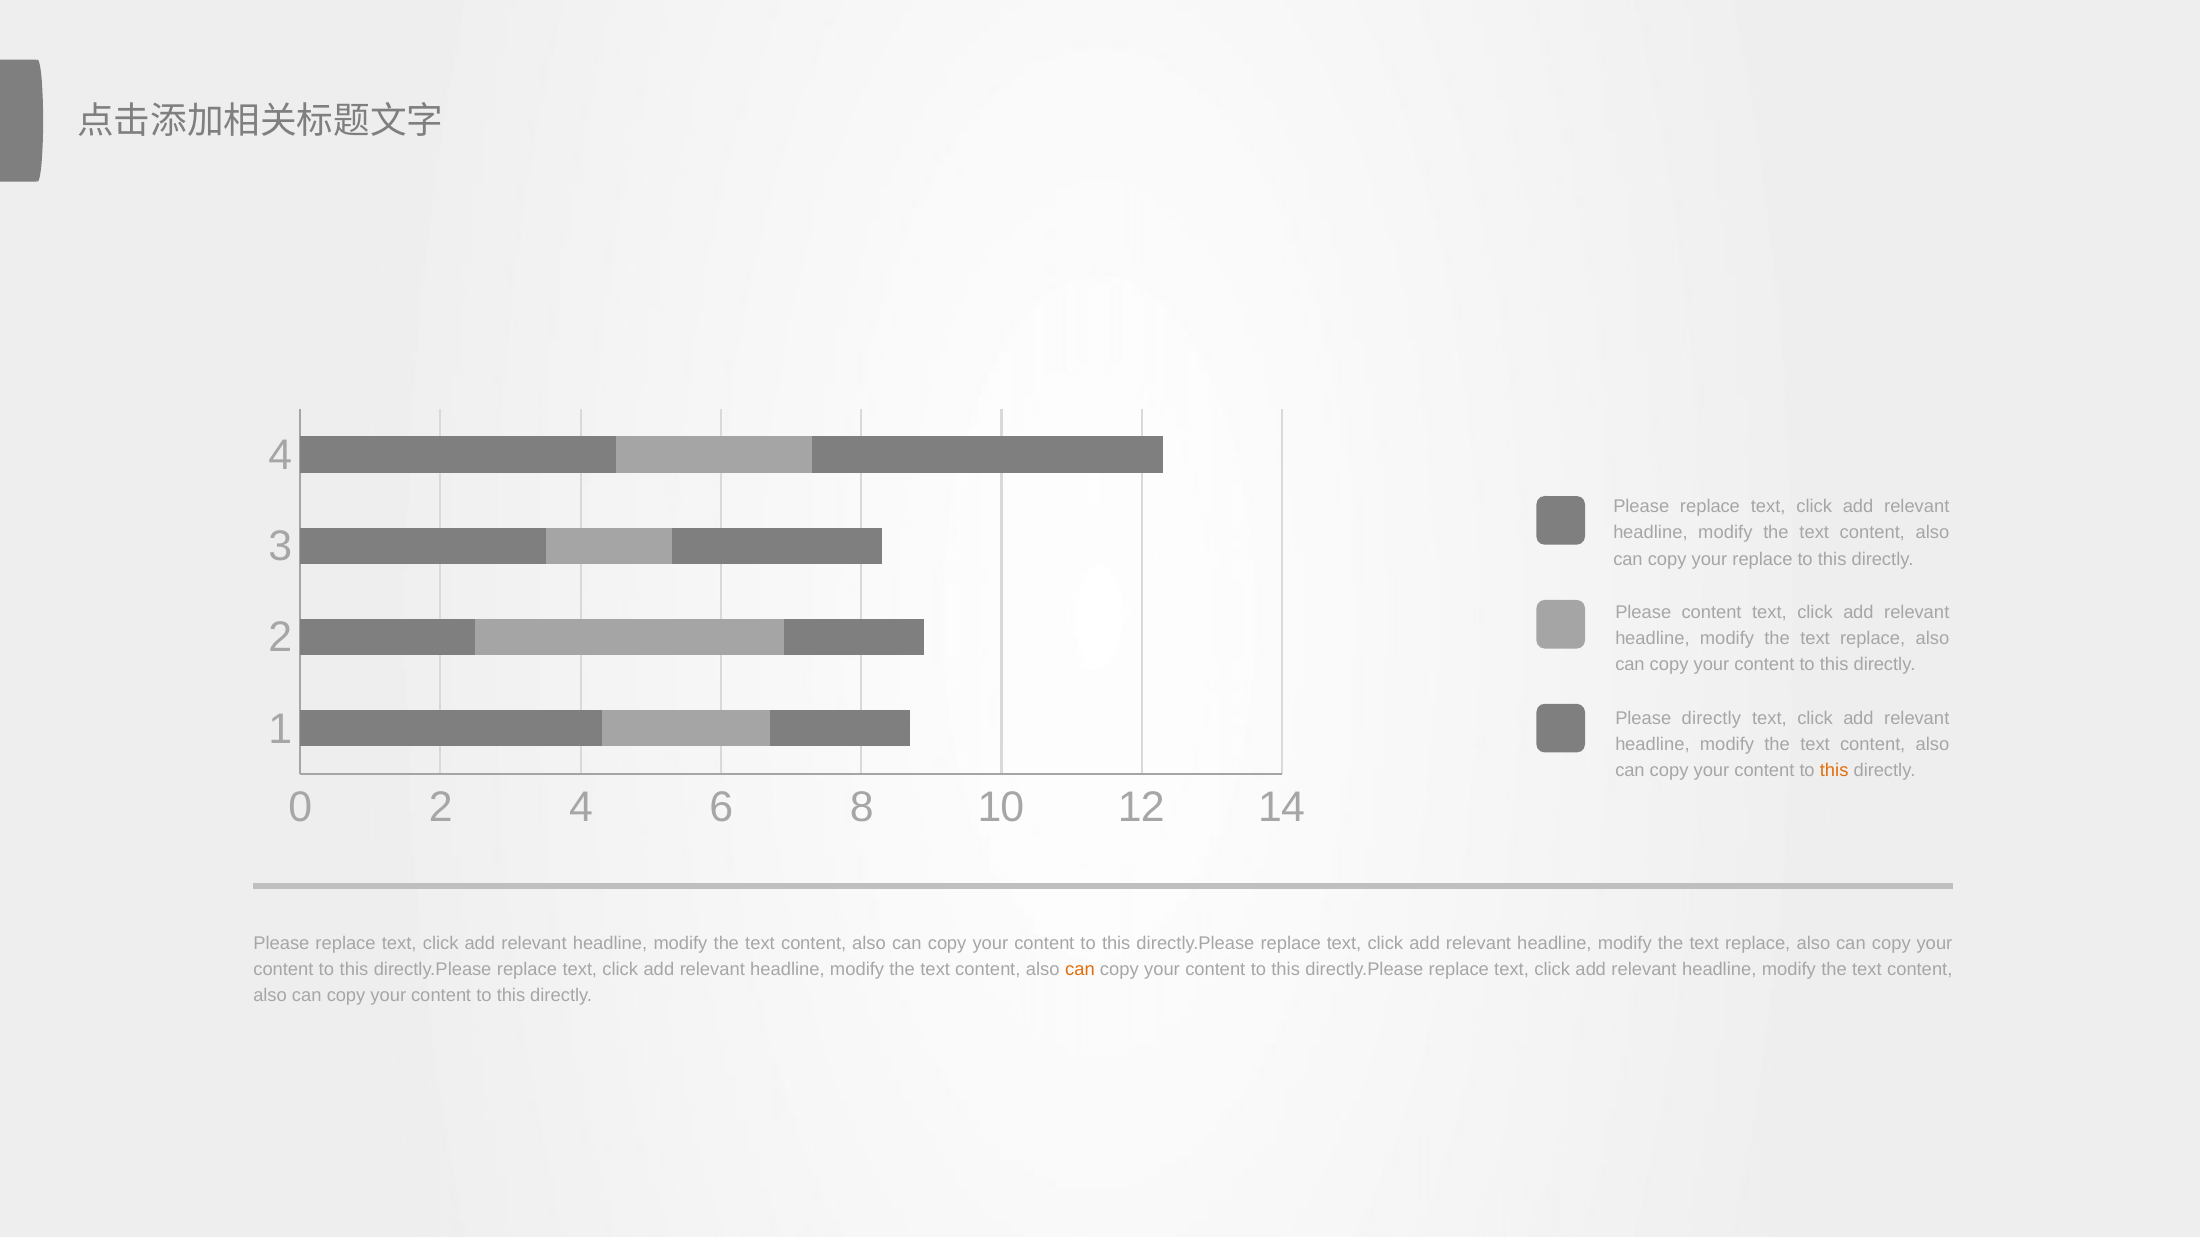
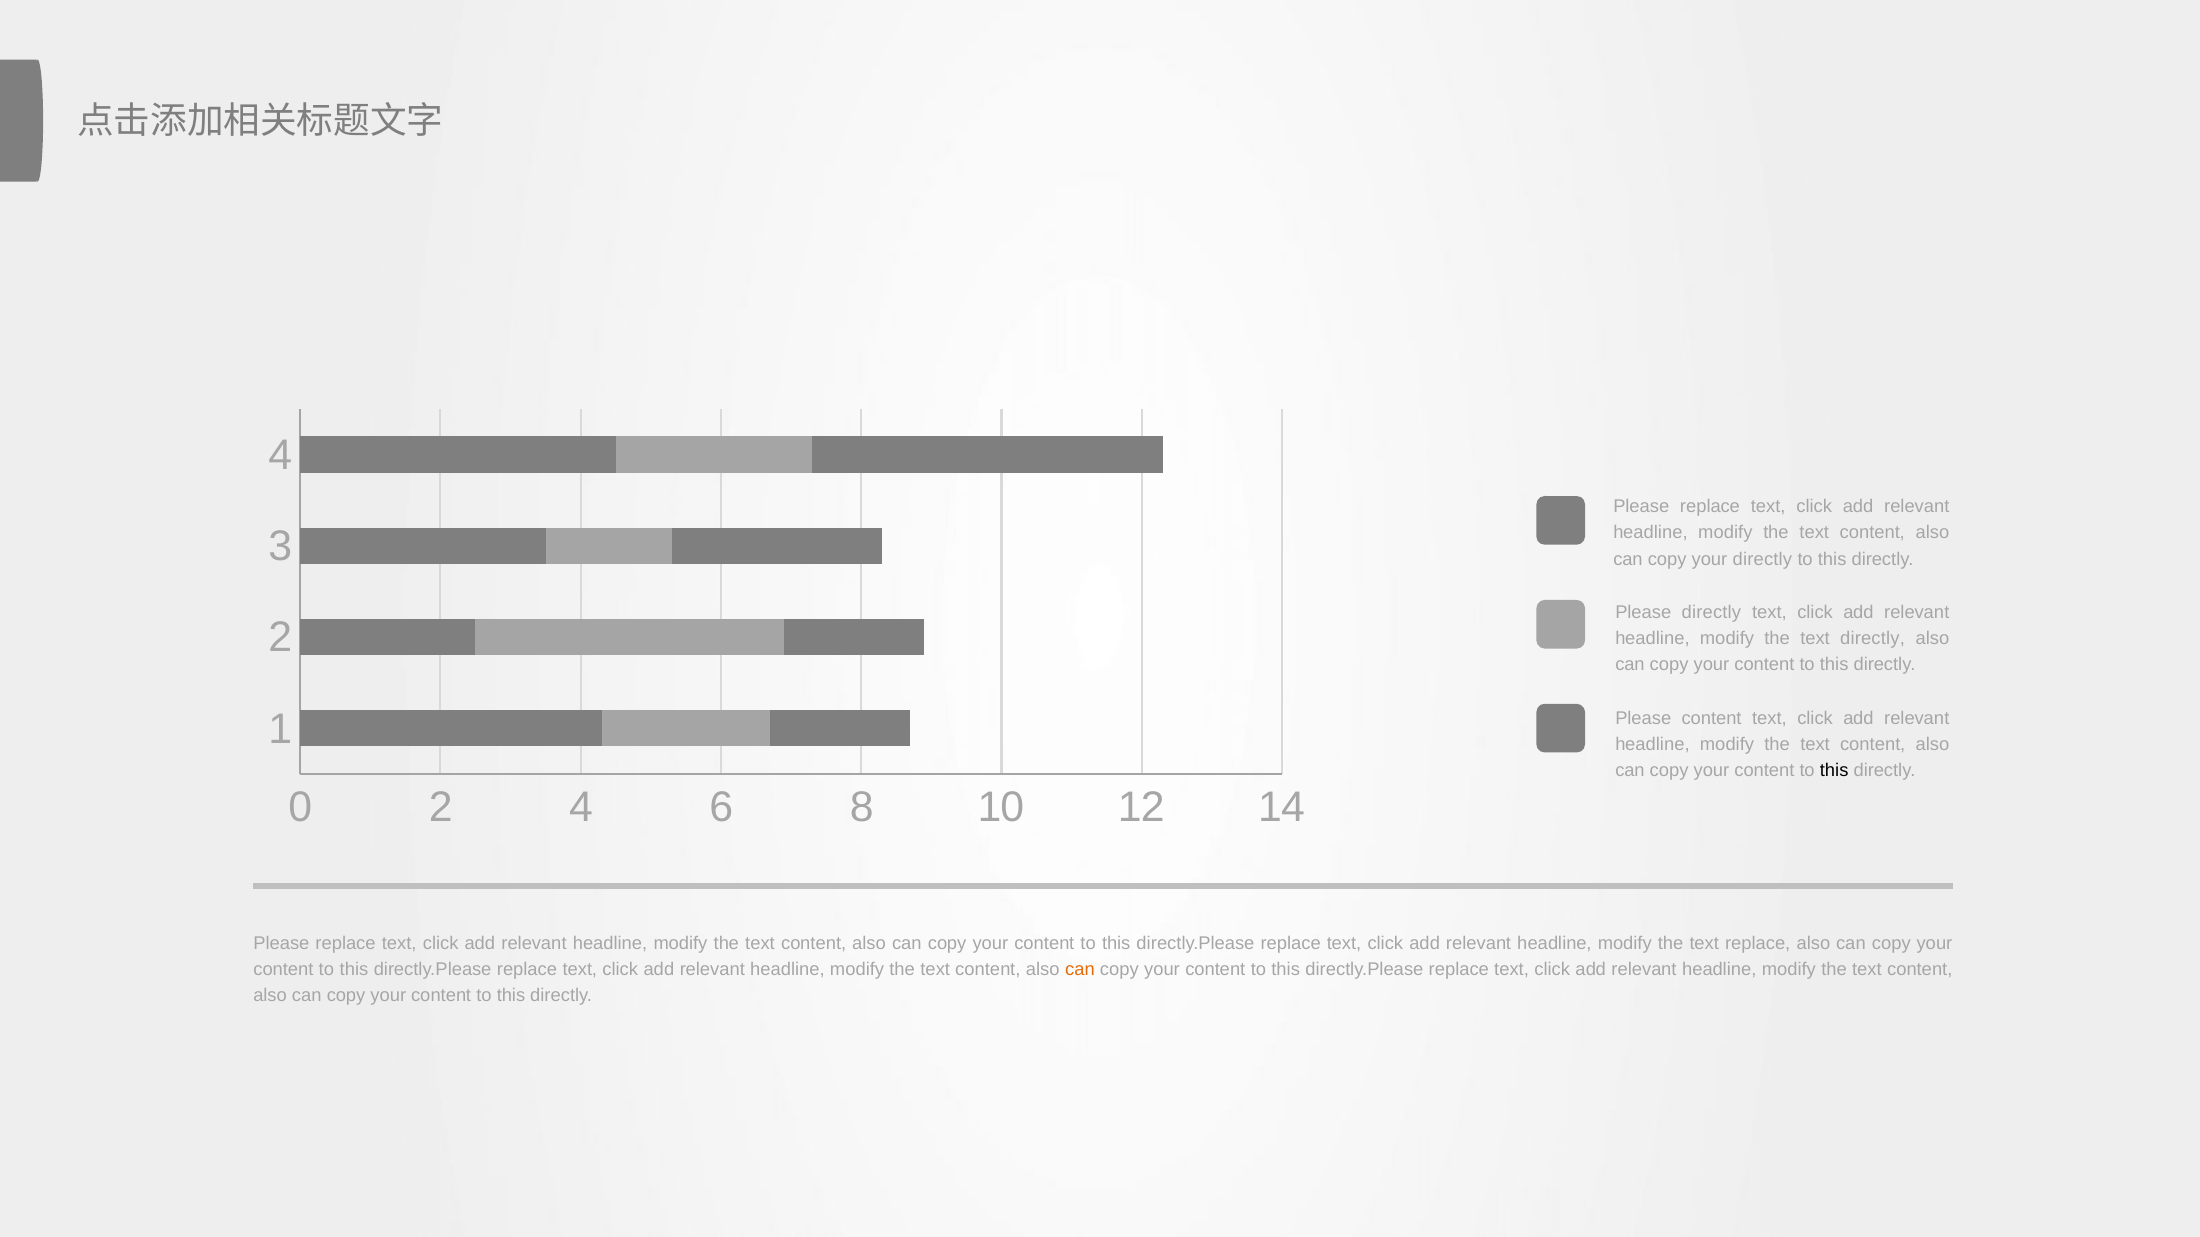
your replace: replace -> directly
Please content: content -> directly
replace at (1873, 639): replace -> directly
Please directly: directly -> content
this at (1834, 771) colour: orange -> black
